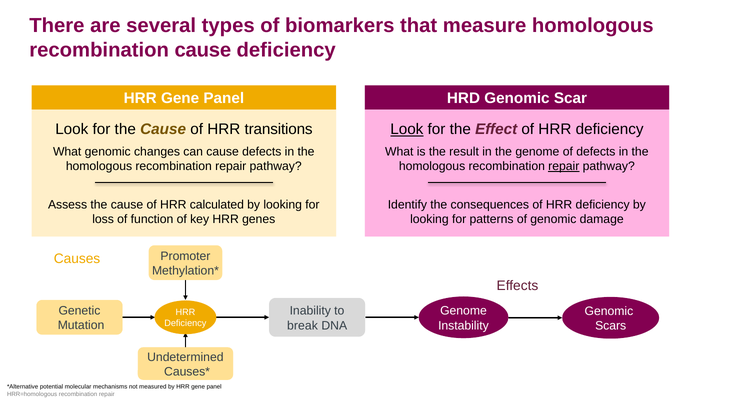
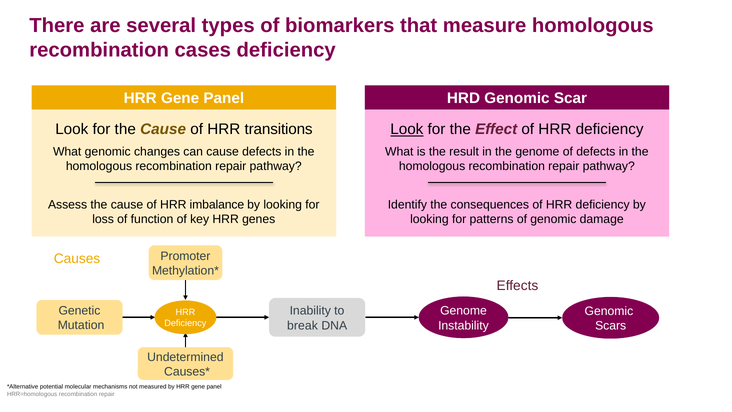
recombination cause: cause -> cases
repair at (564, 166) underline: present -> none
calculated: calculated -> imbalance
